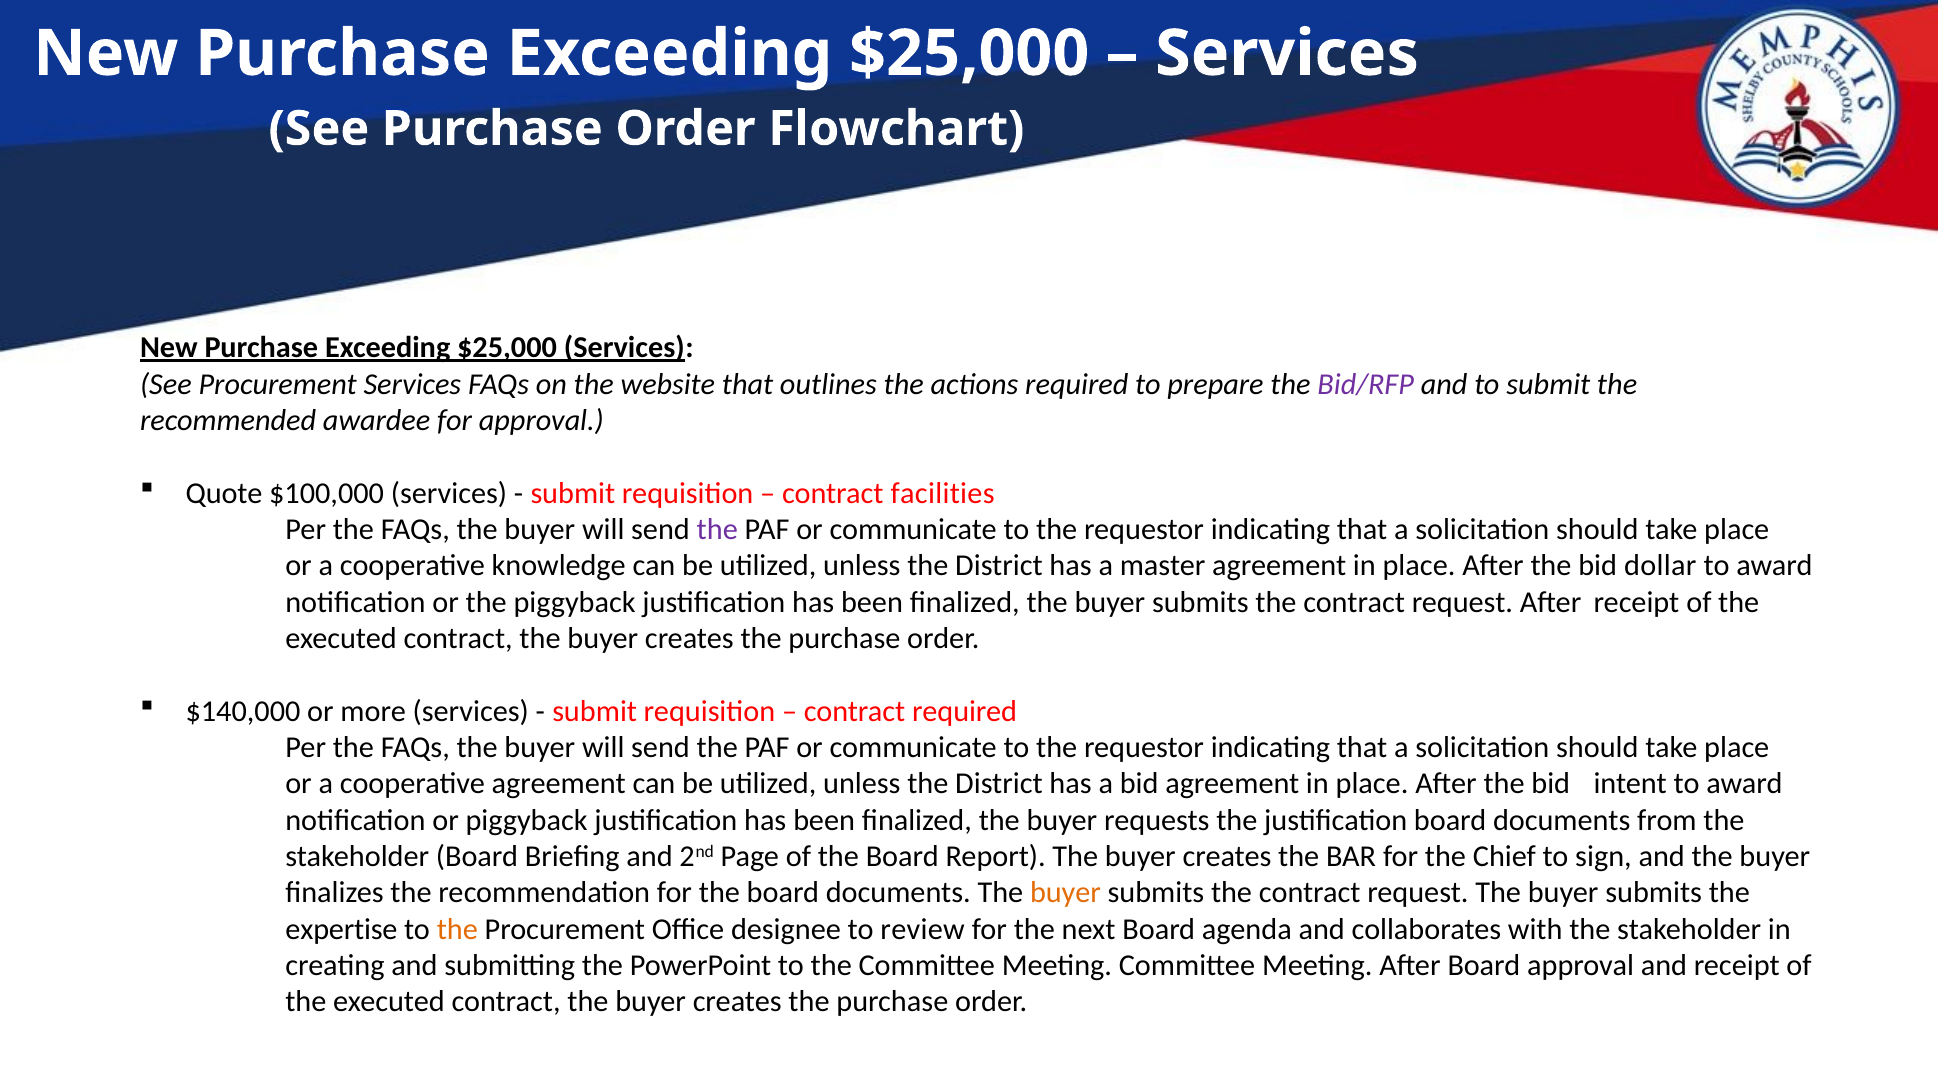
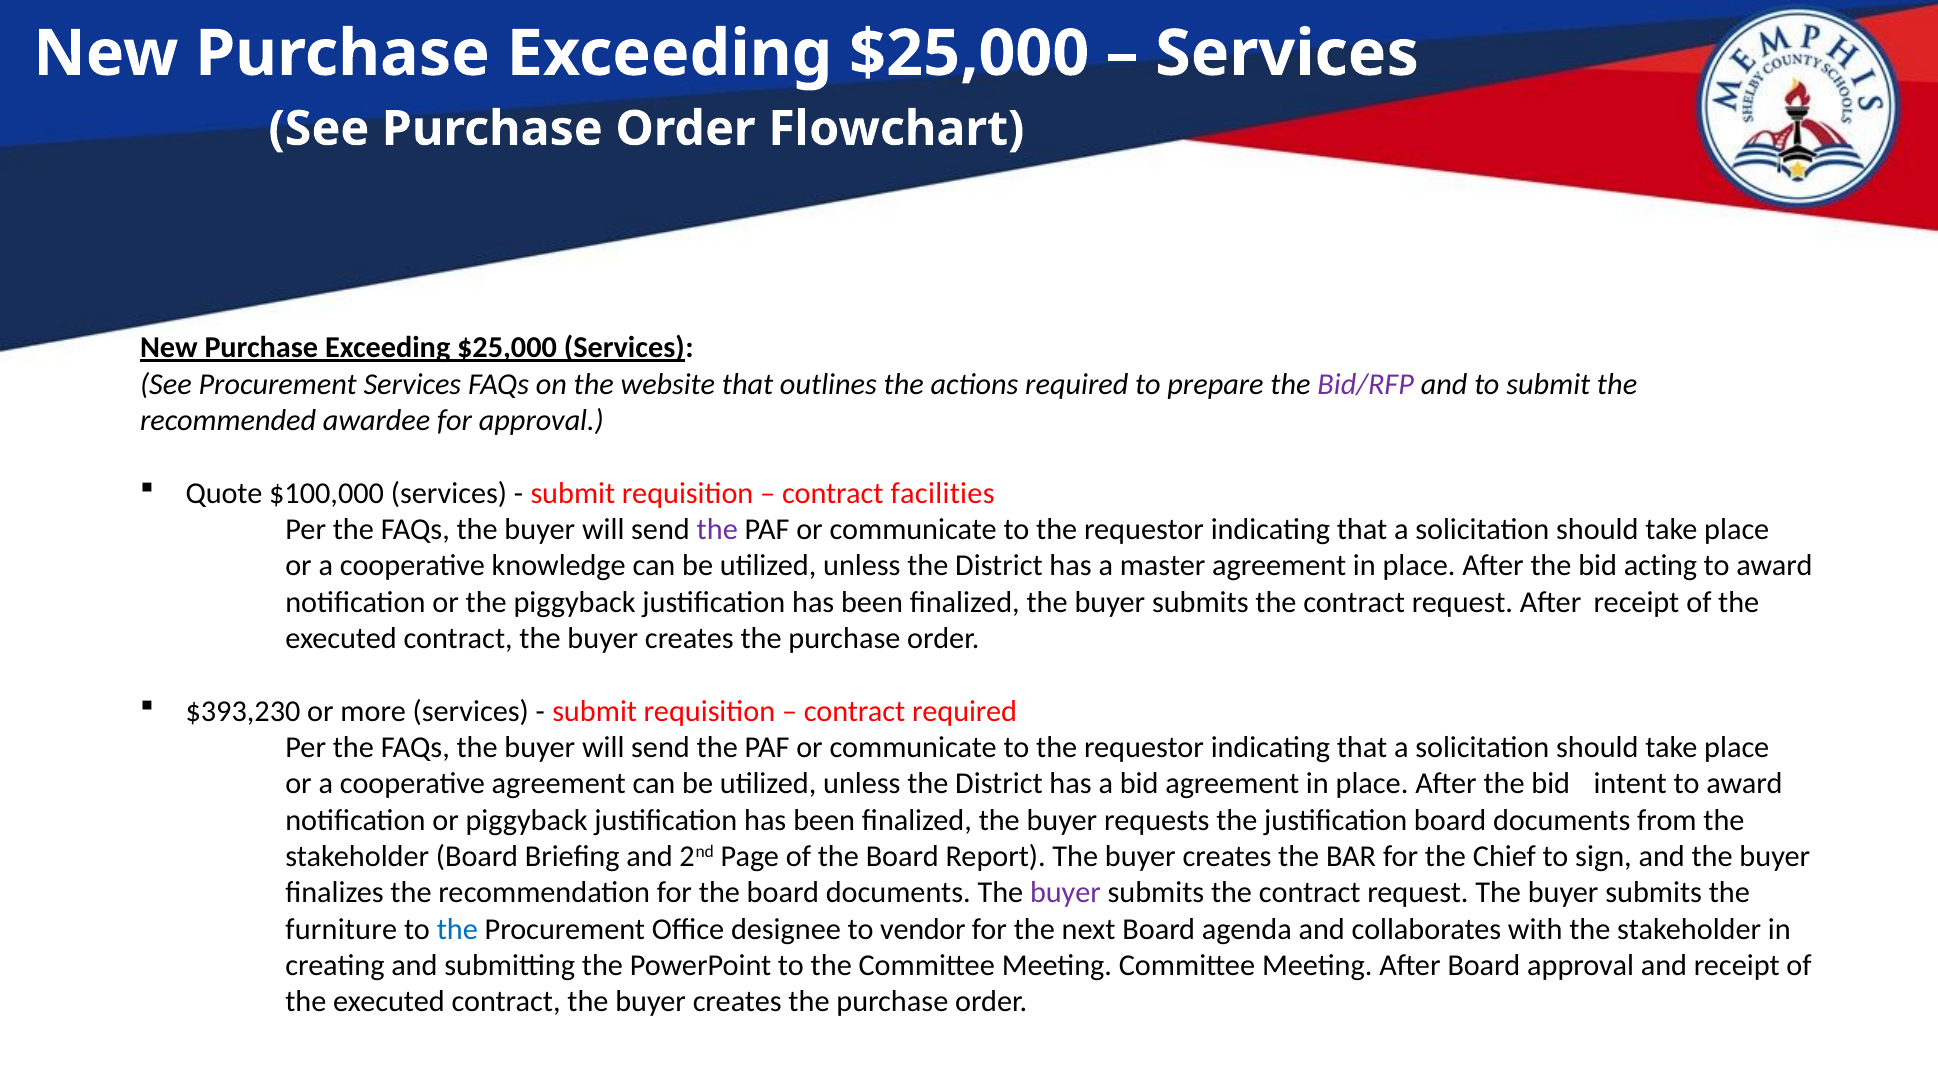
dollar: dollar -> acting
$140,000: $140,000 -> $393,230
buyer at (1065, 893) colour: orange -> purple
expertise: expertise -> furniture
the at (457, 929) colour: orange -> blue
review: review -> vendor
